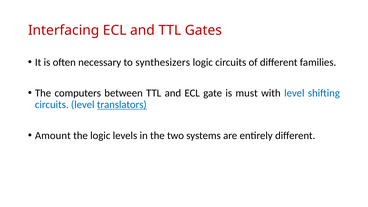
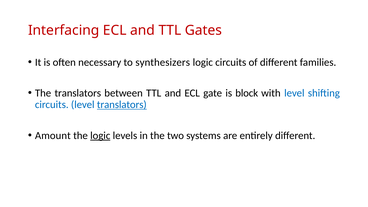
The computers: computers -> translators
must: must -> block
logic at (100, 136) underline: none -> present
